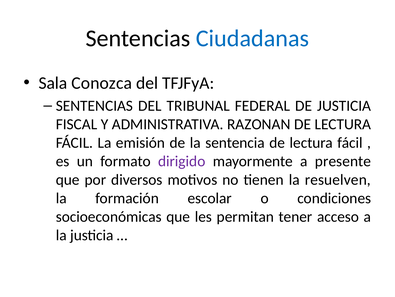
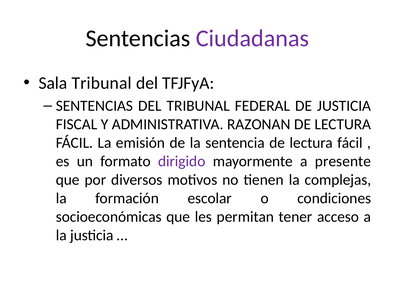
Ciudadanas colour: blue -> purple
Sala Conozca: Conozca -> Tribunal
resuelven: resuelven -> complejas
